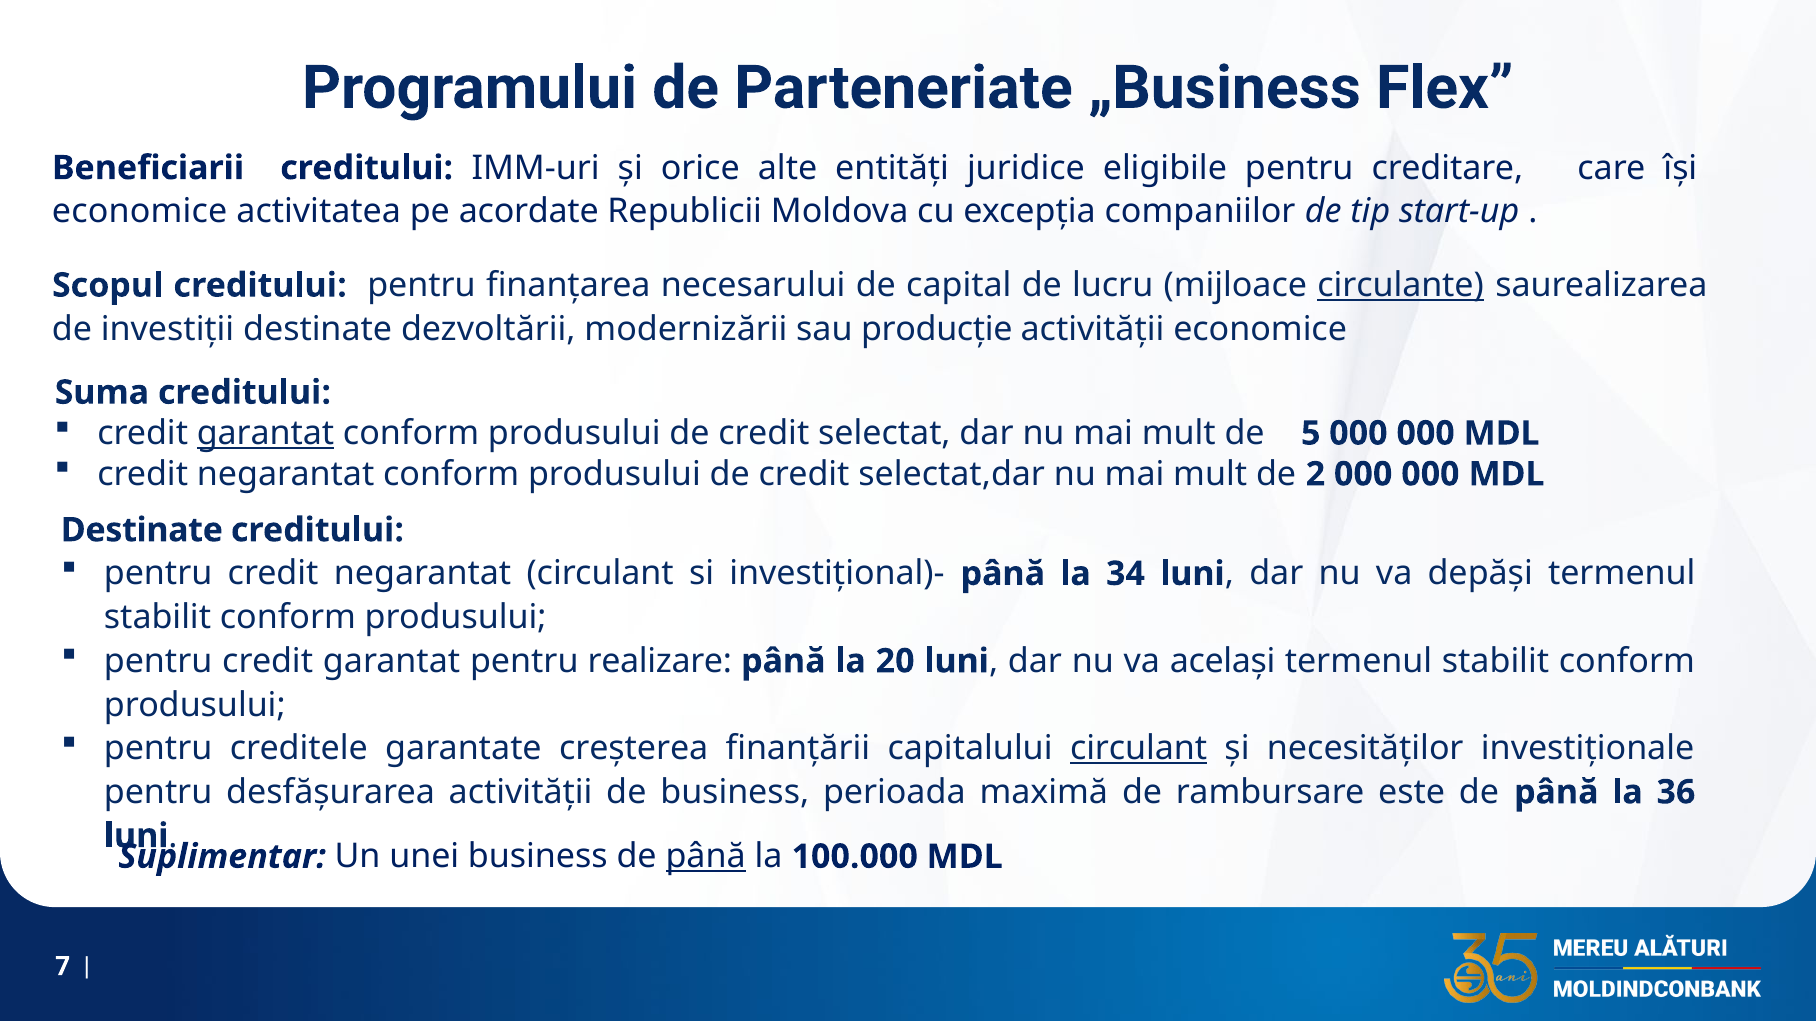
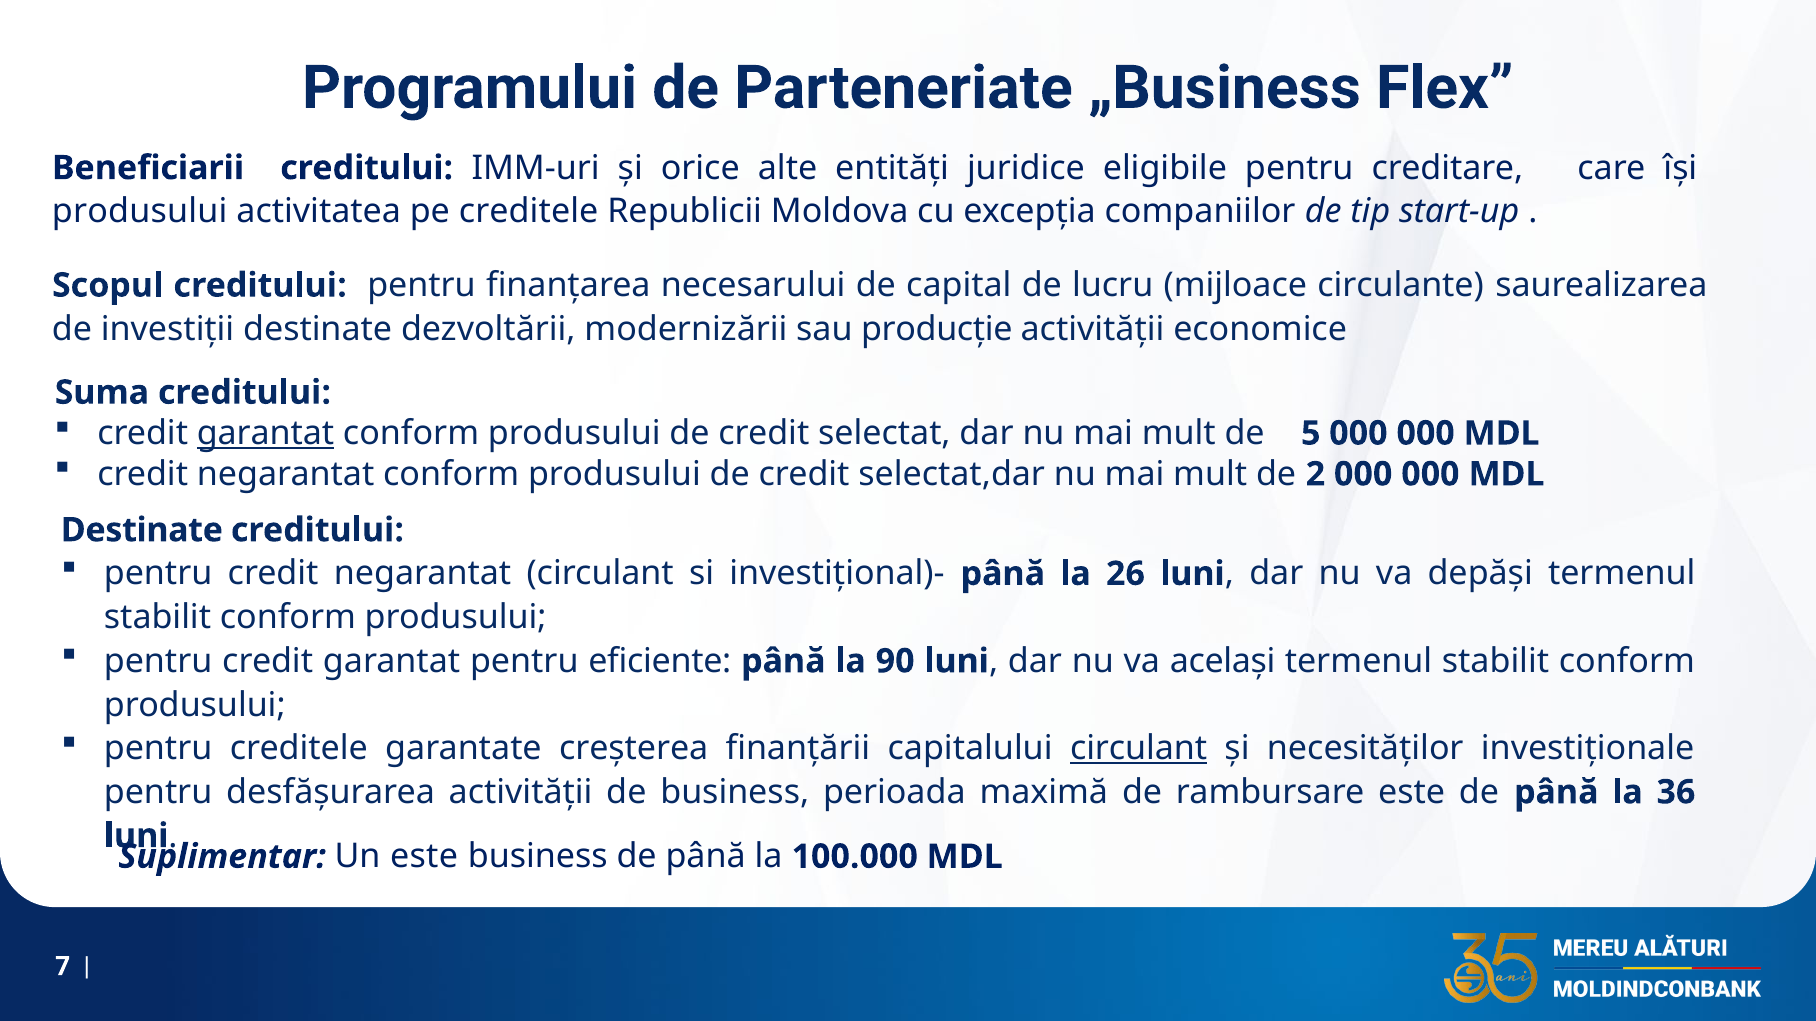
economice at (140, 212): economice -> produsului
pe acordate: acordate -> creditele
circulante underline: present -> none
34: 34 -> 26
realizare: realizare -> eficiente
20: 20 -> 90
Un unei: unei -> este
până at (706, 857) underline: present -> none
